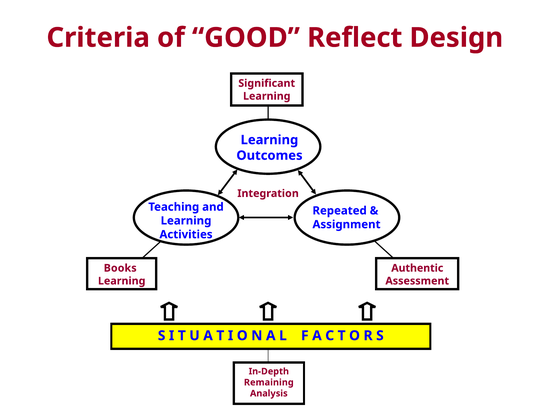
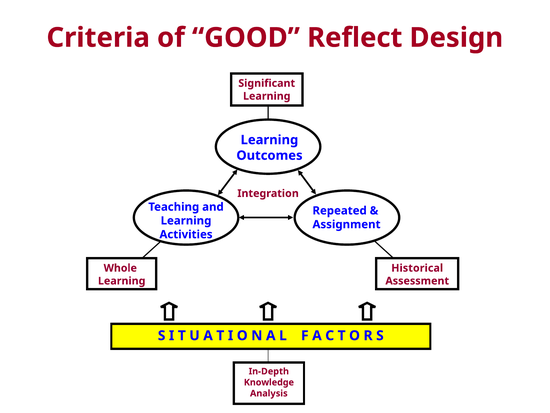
Books: Books -> Whole
Authentic: Authentic -> Historical
Remaining: Remaining -> Knowledge
